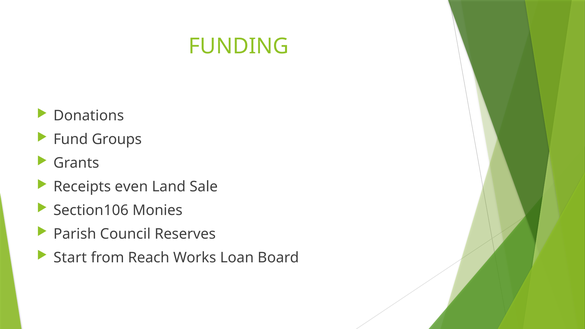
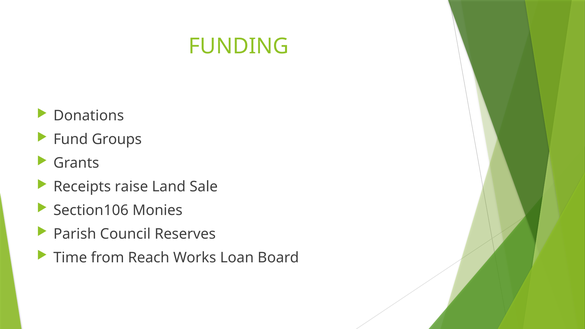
even: even -> raise
Start: Start -> Time
